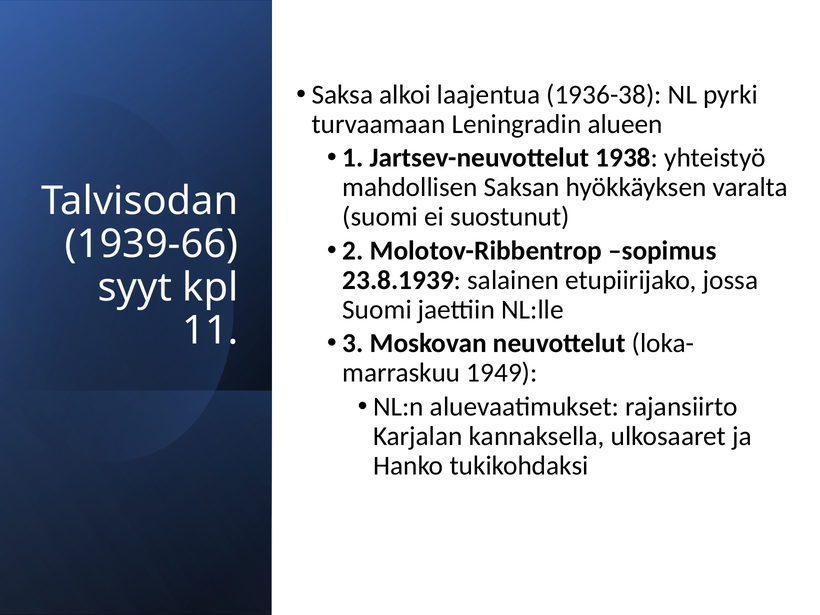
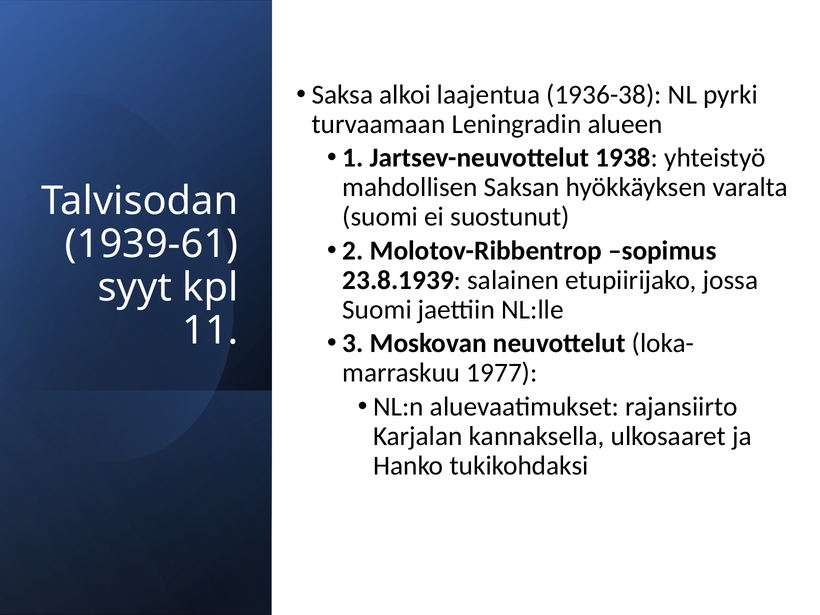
1939-66: 1939-66 -> 1939-61
1949: 1949 -> 1977
